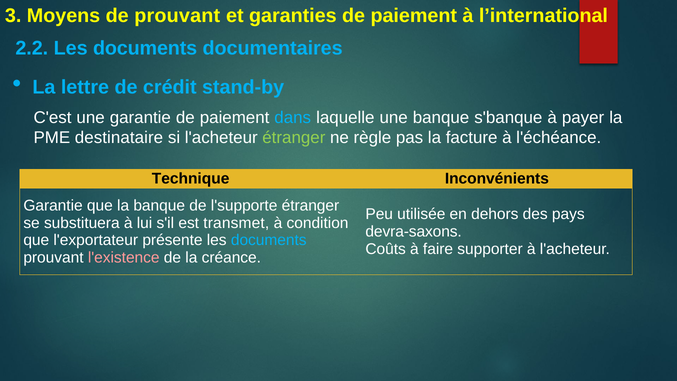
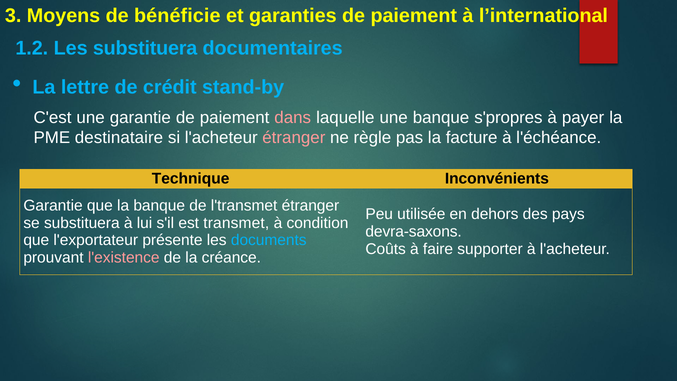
de prouvant: prouvant -> bénéficie
2.2: 2.2 -> 1.2
documents at (145, 48): documents -> substituera
dans colour: light blue -> pink
s'banque: s'banque -> s'propres
étranger at (294, 138) colour: light green -> pink
l'supporte: l'supporte -> l'transmet
